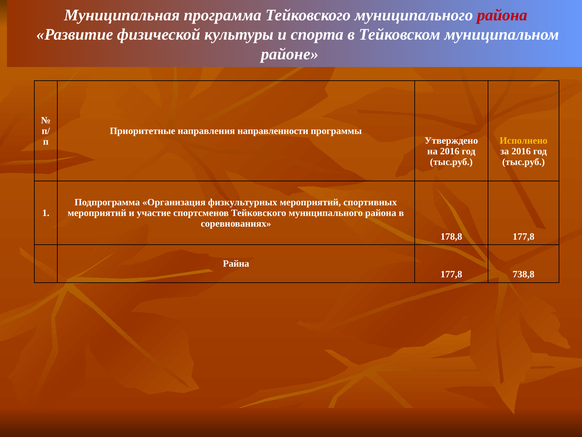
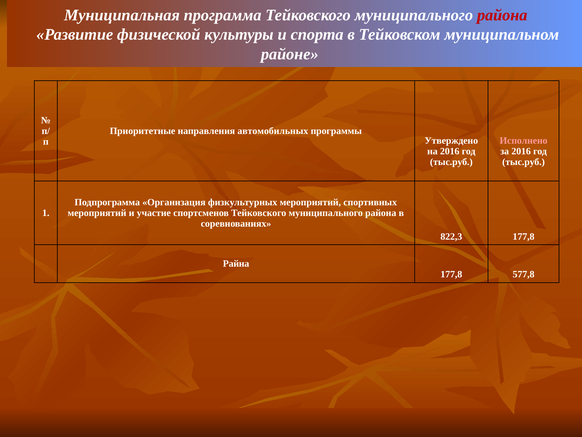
направленности: направленности -> автомобильных
Исполнено colour: yellow -> pink
178,8: 178,8 -> 822,3
738,8: 738,8 -> 577,8
